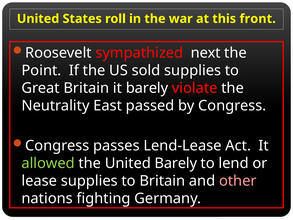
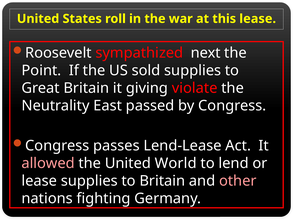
this front: front -> lease
it barely: barely -> giving
allowed colour: light green -> pink
United Barely: Barely -> World
